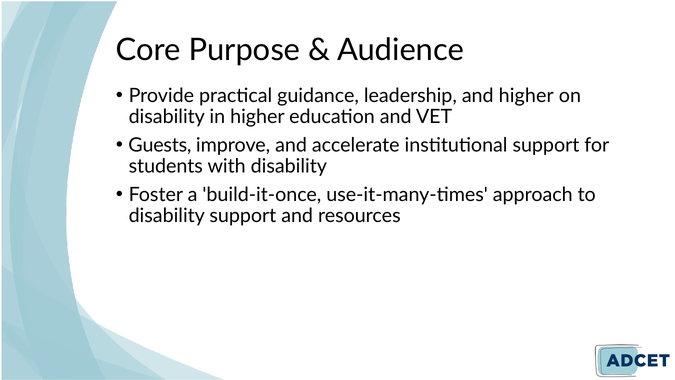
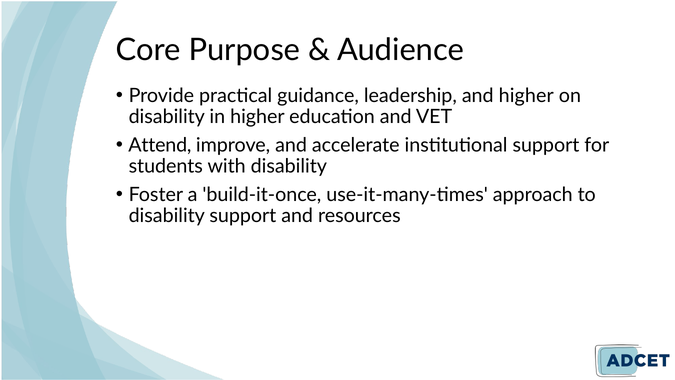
Guests: Guests -> Attend
